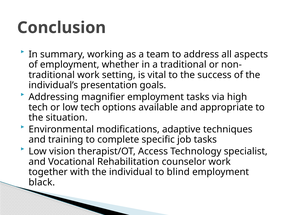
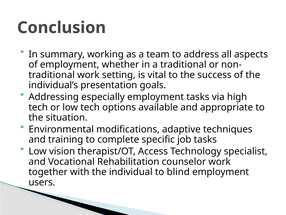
magnifier: magnifier -> especially
black: black -> users
